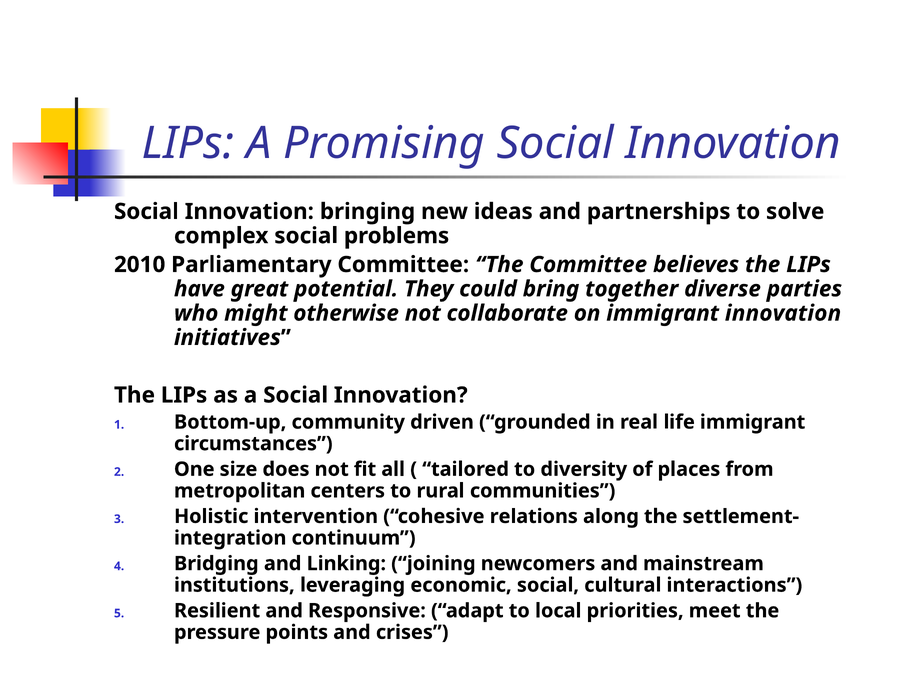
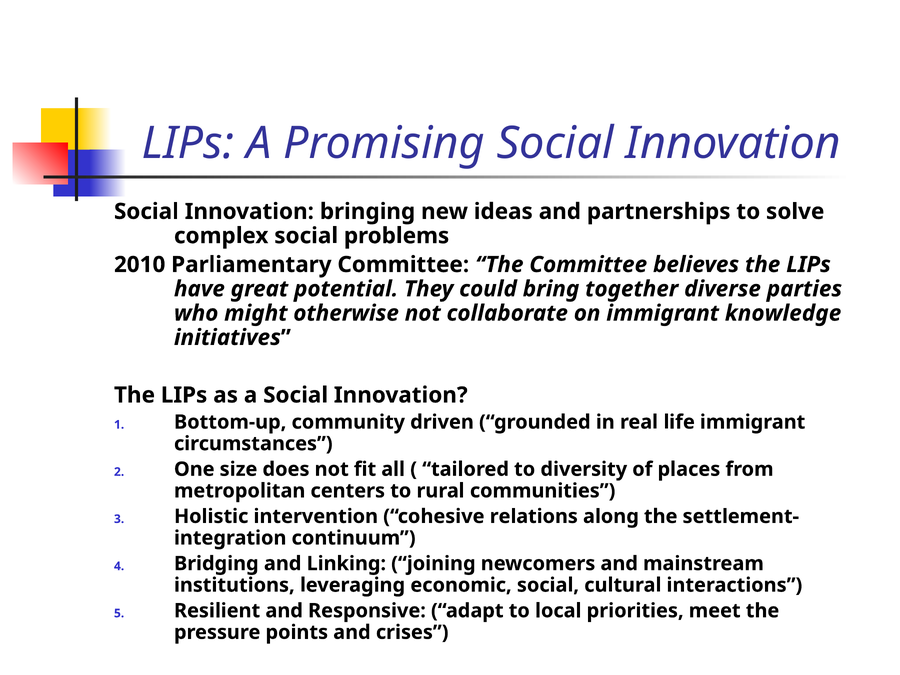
immigrant innovation: innovation -> knowledge
